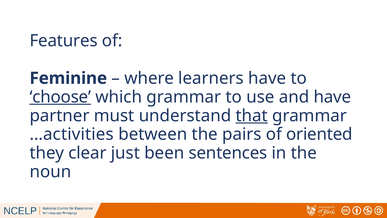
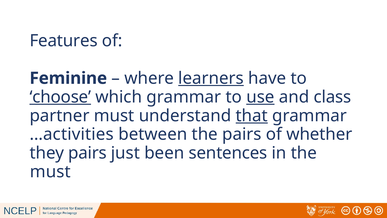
learners underline: none -> present
use underline: none -> present
and have: have -> class
oriented: oriented -> whether
they clear: clear -> pairs
noun at (50, 172): noun -> must
